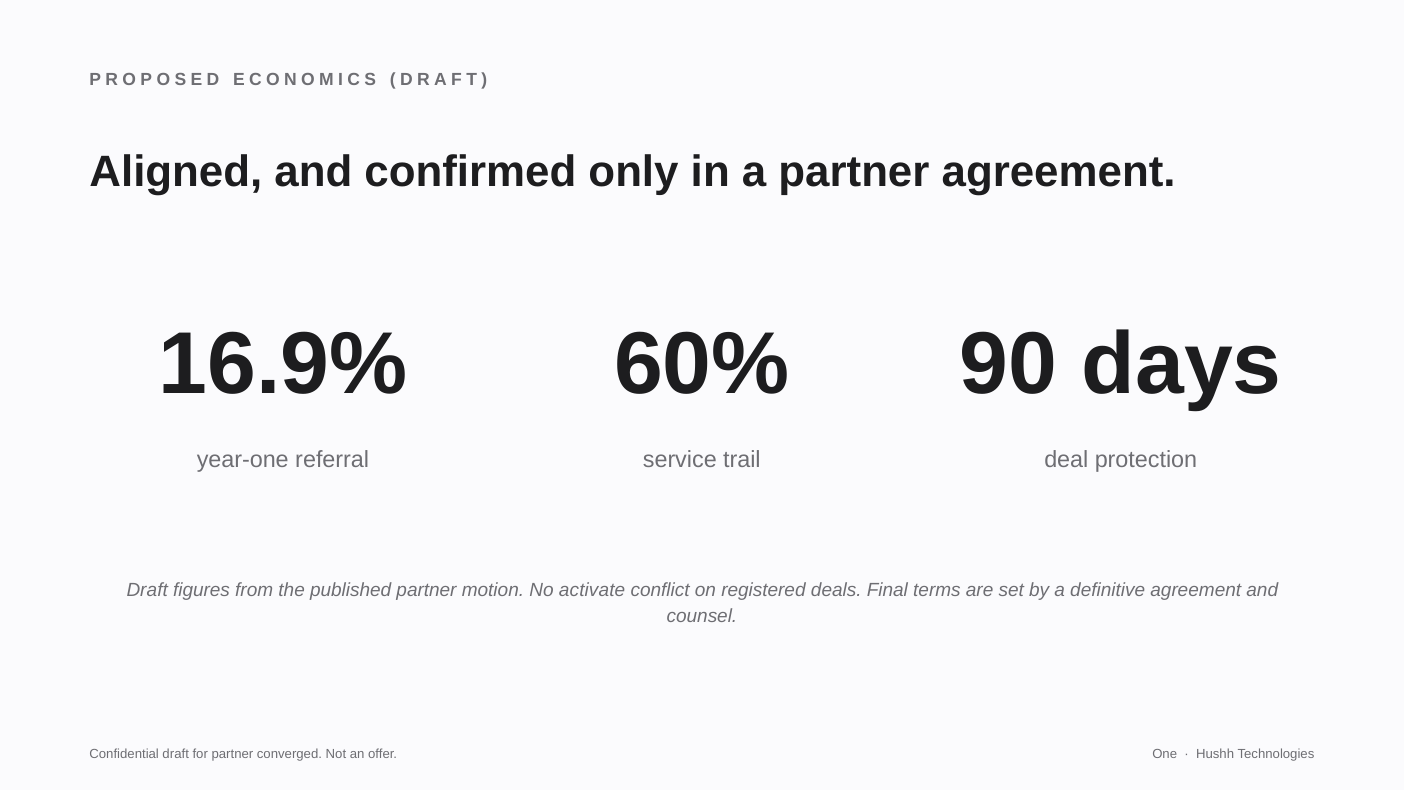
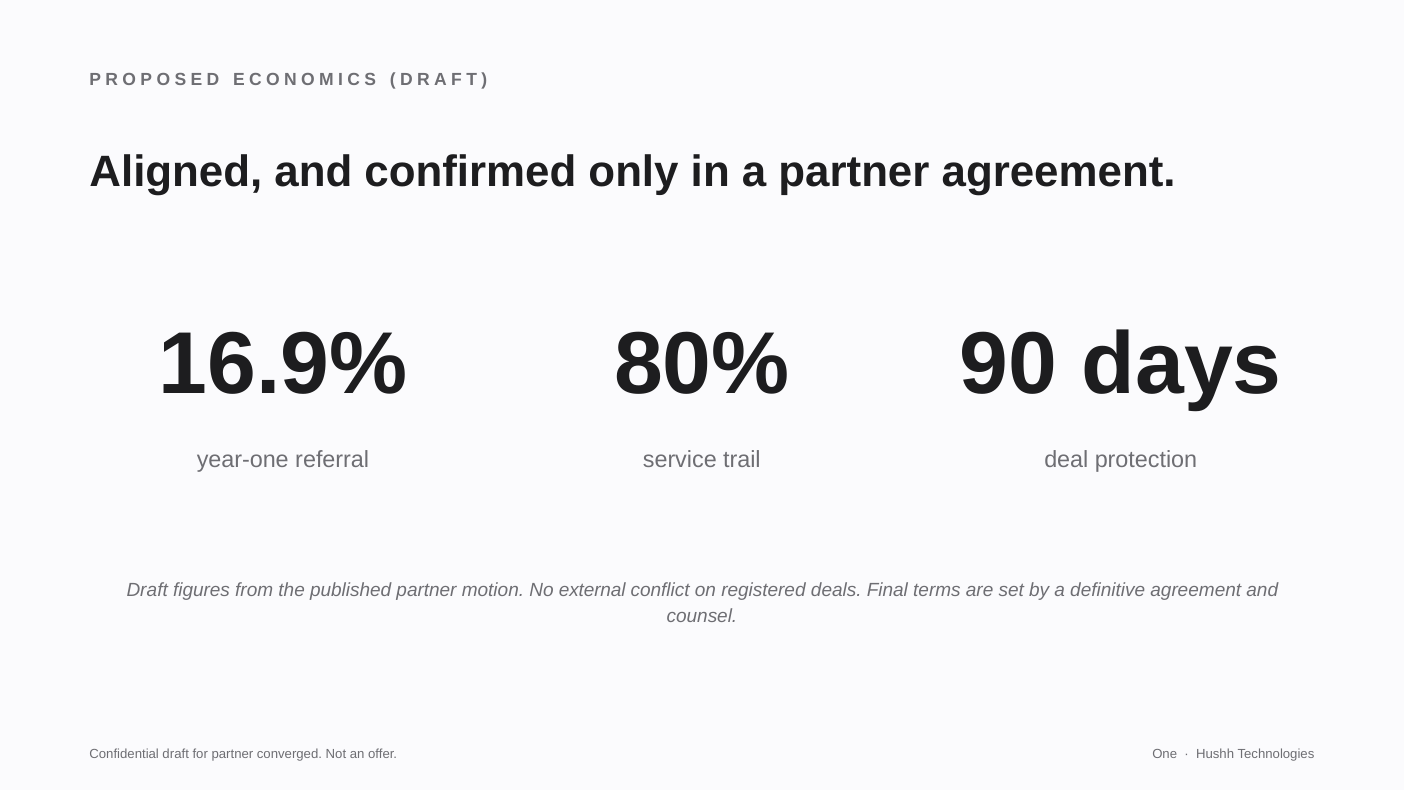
60%: 60% -> 80%
activate: activate -> external
